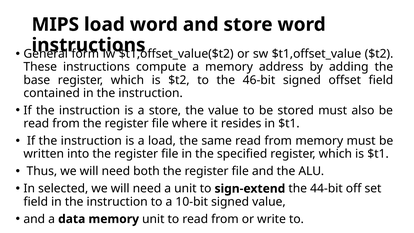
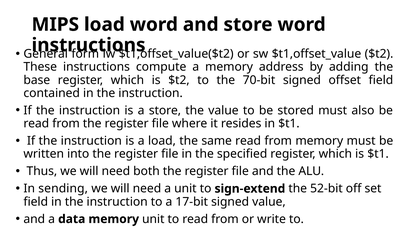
46-bit: 46-bit -> 70-bit
selected: selected -> sending
44-bit: 44-bit -> 52-bit
10-bit: 10-bit -> 17-bit
